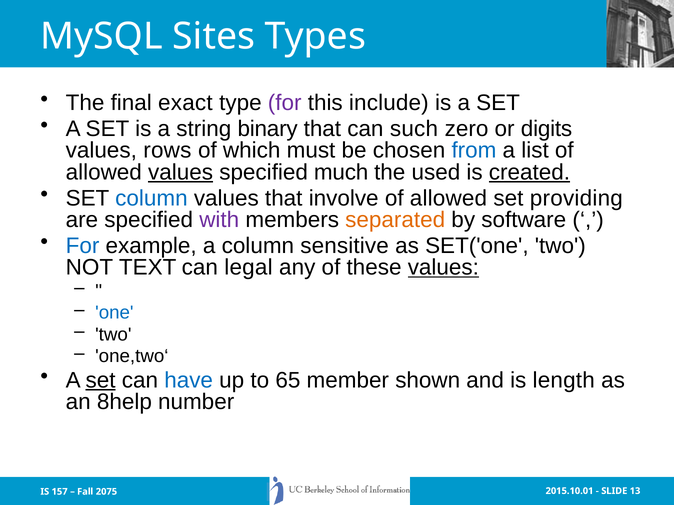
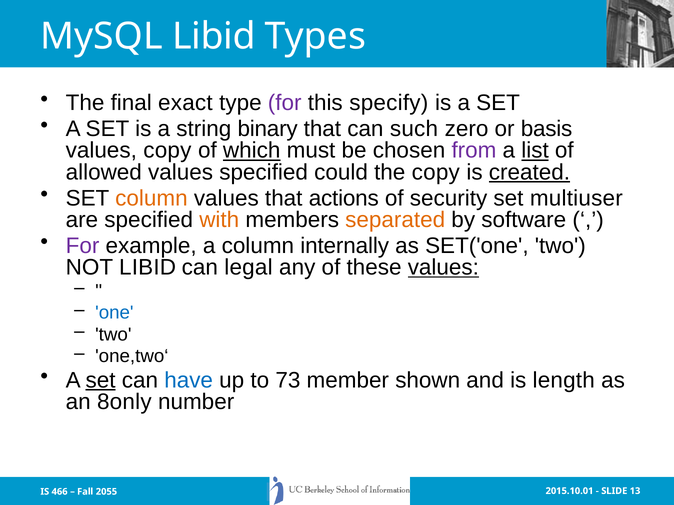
MySQL Sites: Sites -> Libid
include: include -> specify
digits: digits -> basis
values rows: rows -> copy
which underline: none -> present
from colour: blue -> purple
list underline: none -> present
values at (181, 172) underline: present -> none
much: much -> could
the used: used -> copy
column at (151, 198) colour: blue -> orange
involve: involve -> actions
allowed at (448, 198): allowed -> security
providing: providing -> multiuser
with colour: purple -> orange
For at (83, 246) colour: blue -> purple
sensitive: sensitive -> internally
NOT TEXT: TEXT -> LIBID
65: 65 -> 73
8help: 8help -> 8only
157: 157 -> 466
2075: 2075 -> 2055
